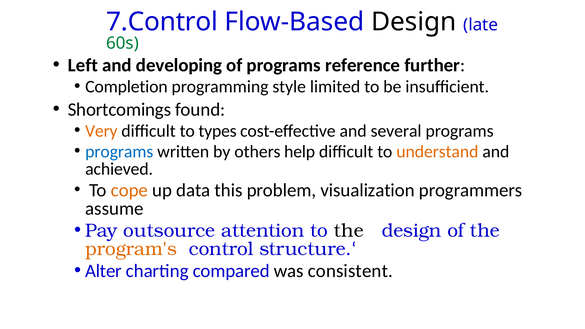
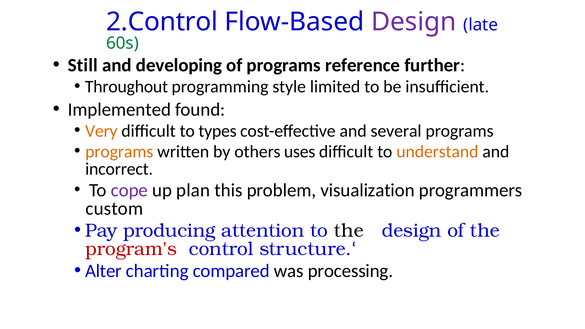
7.Control: 7.Control -> 2.Control
Design at (414, 22) colour: black -> purple
Left: Left -> Still
Completion: Completion -> Throughout
Shortcomings: Shortcomings -> Implemented
programs at (119, 152) colour: blue -> orange
help: help -> uses
achieved: achieved -> incorrect
cope colour: orange -> purple
data: data -> plan
assume: assume -> custom
outsource: outsource -> producing
program's colour: orange -> red
consistent: consistent -> processing
